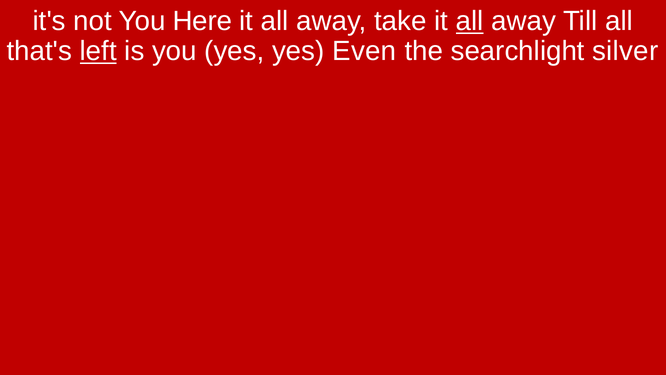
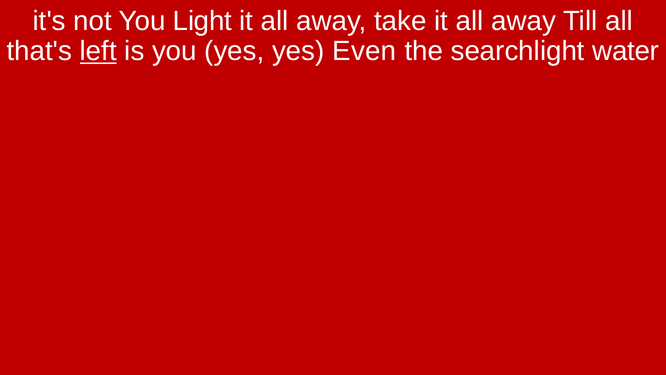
Here: Here -> Light
all at (470, 21) underline: present -> none
silver: silver -> water
